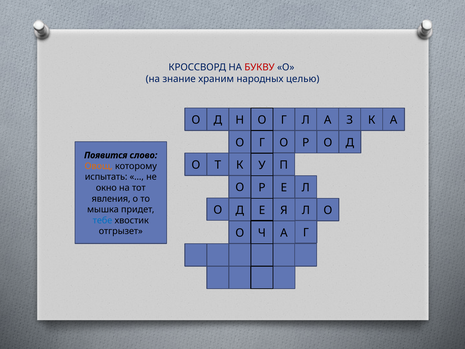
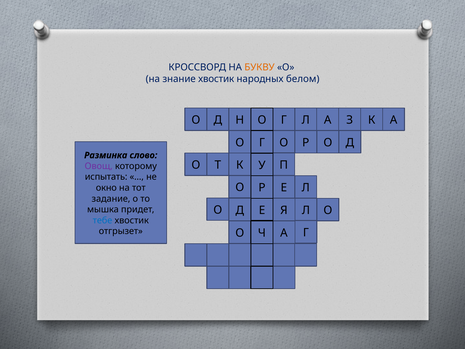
БУКВУ colour: red -> orange
знание храним: храним -> хвостик
целью: целью -> белом
Появится: Появится -> Разминка
Овощ colour: orange -> purple
явления: явления -> задание
